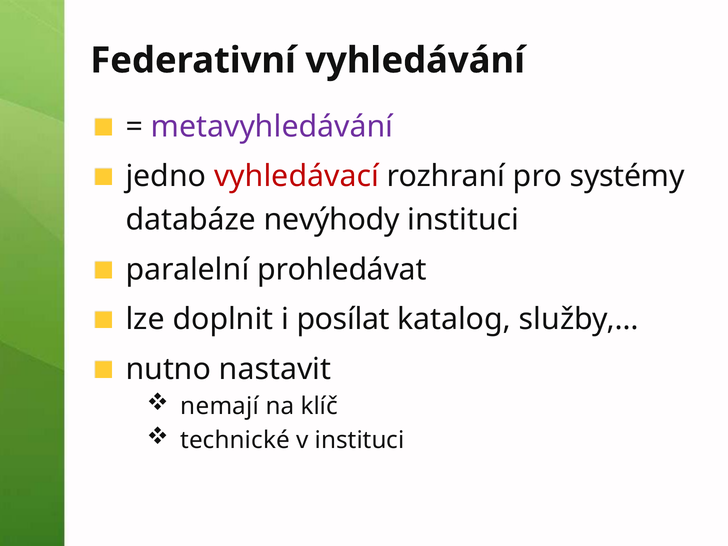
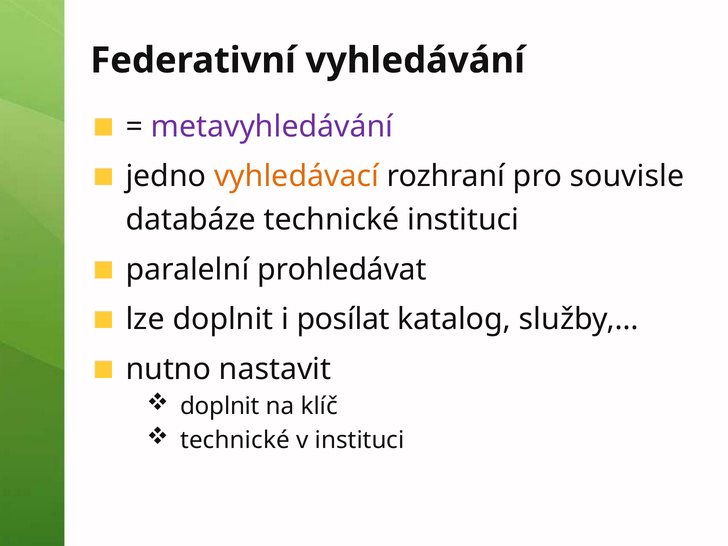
vyhledávací colour: red -> orange
systémy: systémy -> souvisle
databáze nevýhody: nevýhody -> technické
nemají at (220, 406): nemají -> doplnit
